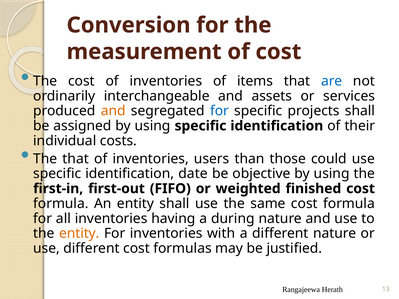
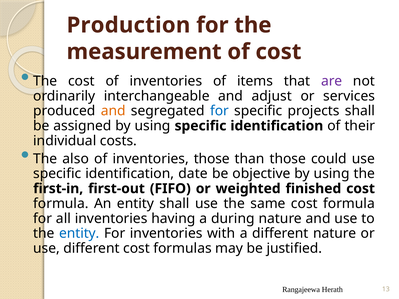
Conversion: Conversion -> Production
are colour: blue -> purple
assets: assets -> adjust
The that: that -> also
inventories users: users -> those
entity at (79, 234) colour: orange -> blue
